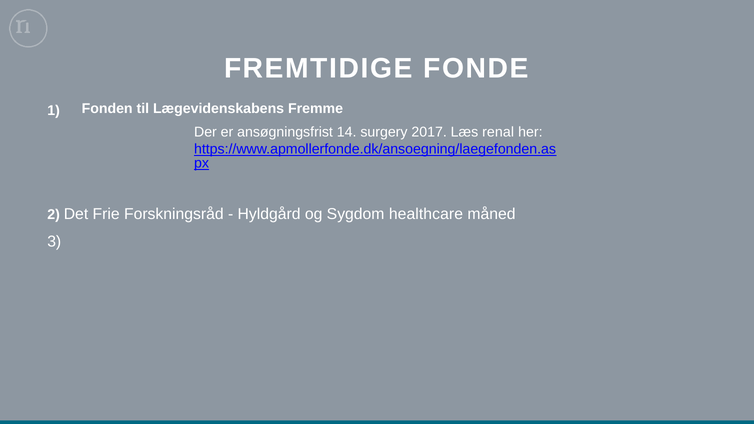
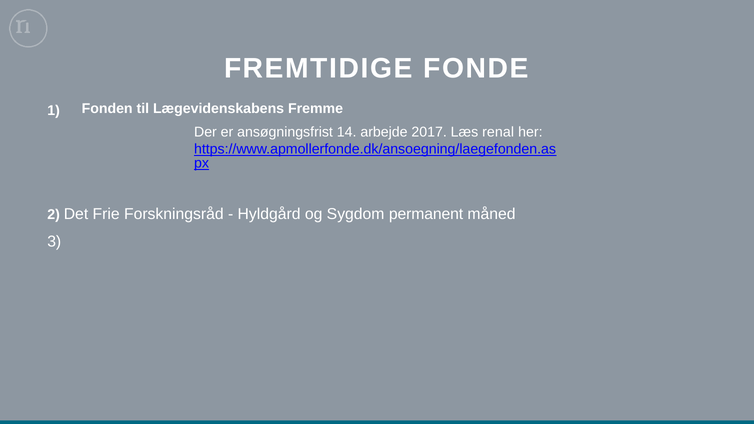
surgery: surgery -> arbejde
healthcare: healthcare -> permanent
